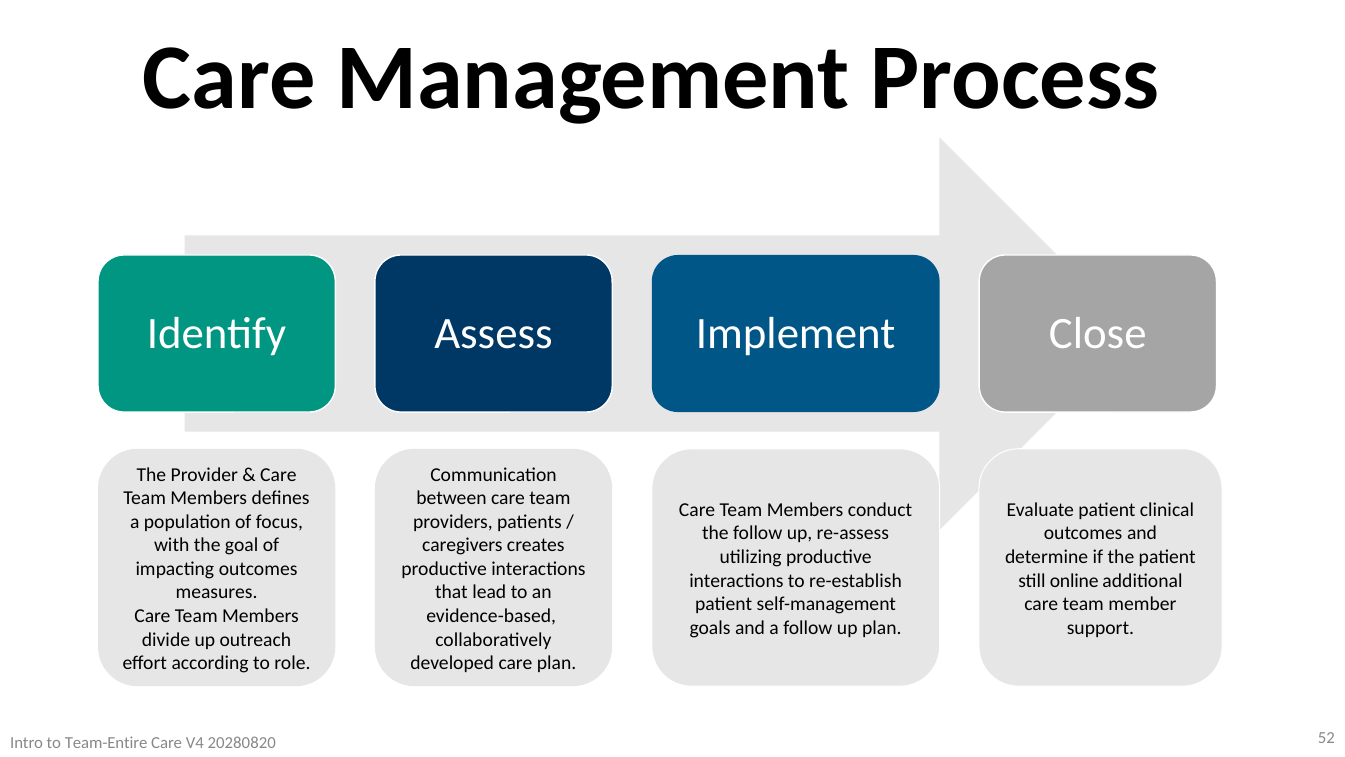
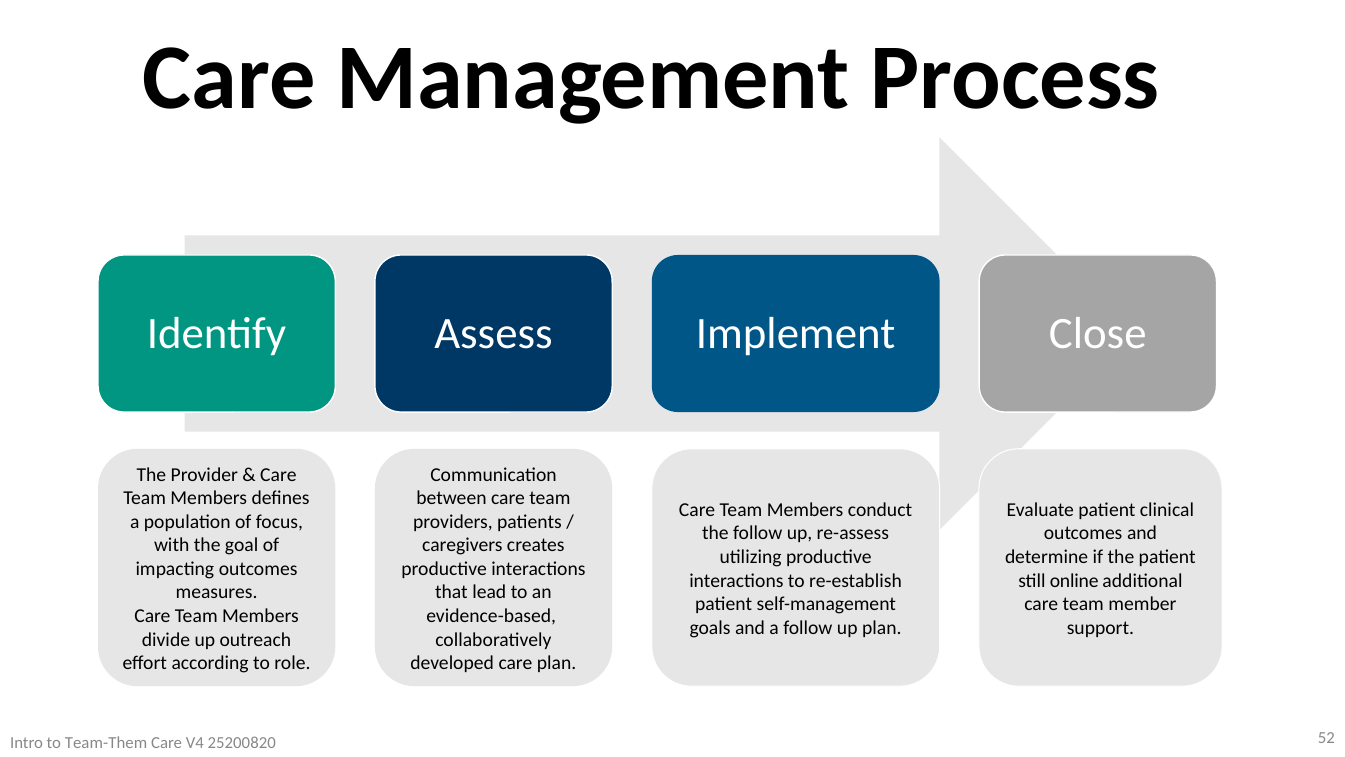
Team-Entire: Team-Entire -> Team-Them
20280820: 20280820 -> 25200820
